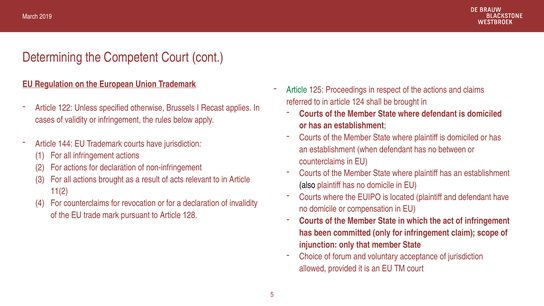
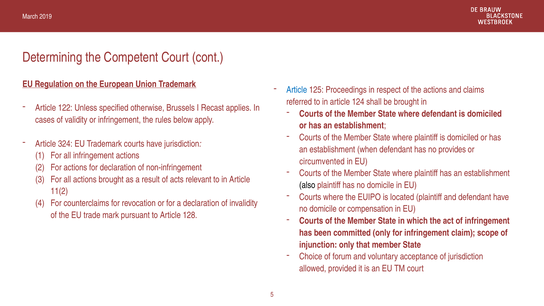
Article at (297, 90) colour: green -> blue
144: 144 -> 324
between: between -> provides
counterclaims at (322, 161): counterclaims -> circumvented
